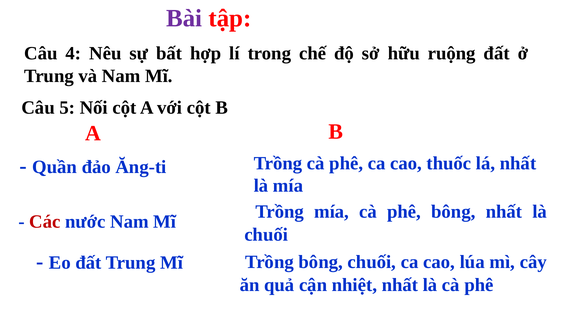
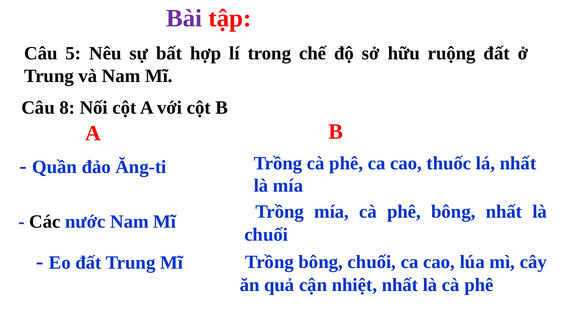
4: 4 -> 5
5: 5 -> 8
Các colour: red -> black
